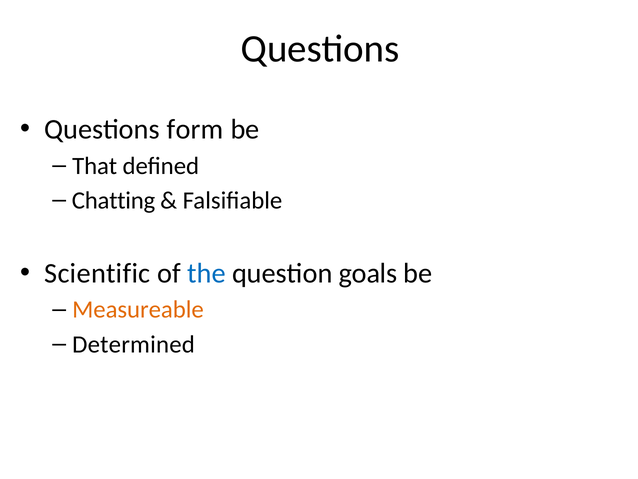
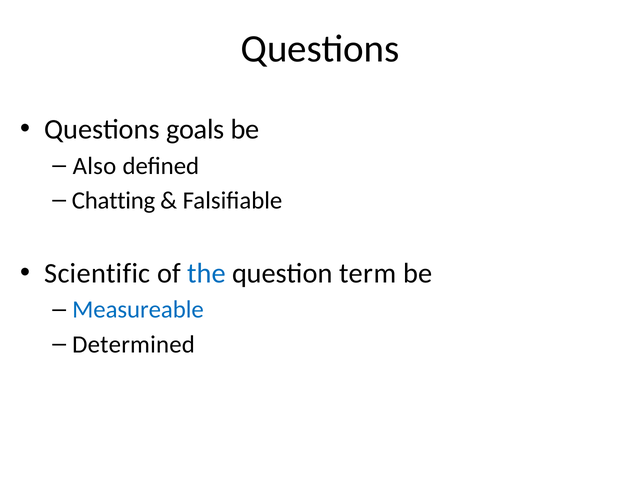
form: form -> goals
That: That -> Also
goals: goals -> term
Measureable colour: orange -> blue
